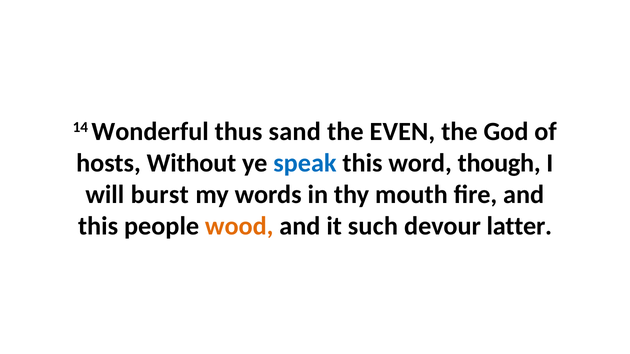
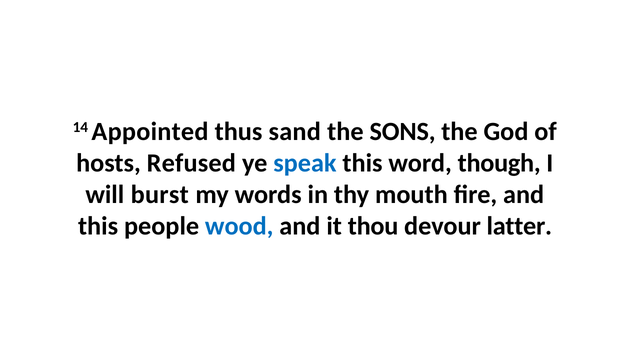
Wonderful: Wonderful -> Appointed
EVEN: EVEN -> SONS
Without: Without -> Refused
wood colour: orange -> blue
such: such -> thou
